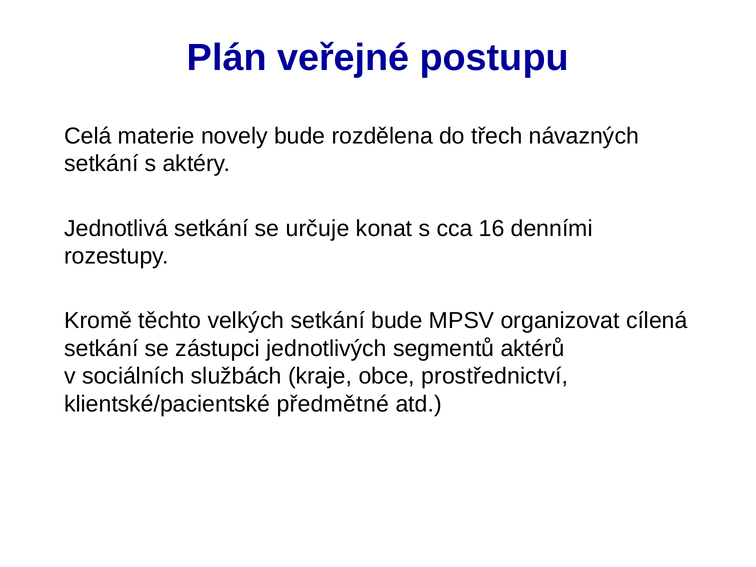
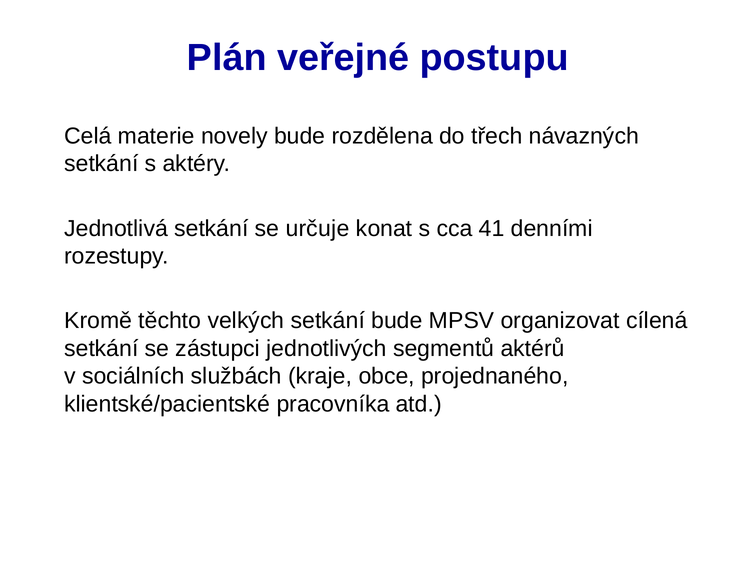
16: 16 -> 41
prostřednictví: prostřednictví -> projednaného
předmětné: předmětné -> pracovníka
